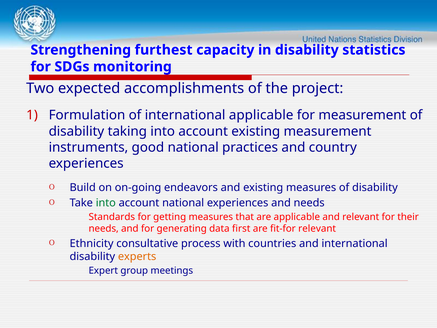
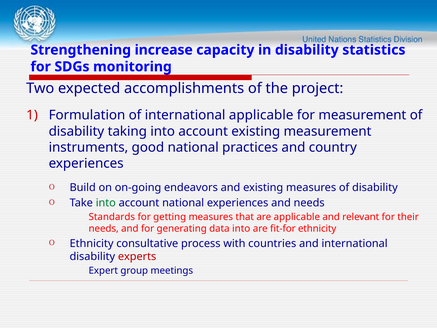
furthest: furthest -> increase
data first: first -> into
fit-for relevant: relevant -> ethnicity
experts colour: orange -> red
